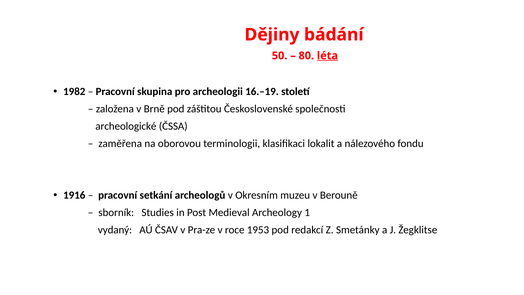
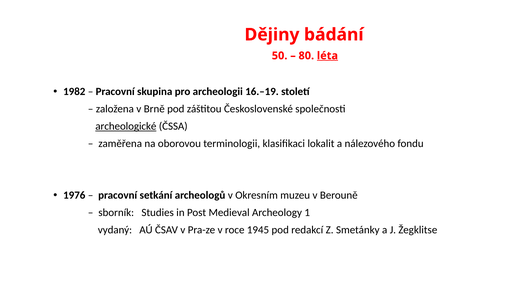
archeologické underline: none -> present
1916: 1916 -> 1976
1953: 1953 -> 1945
